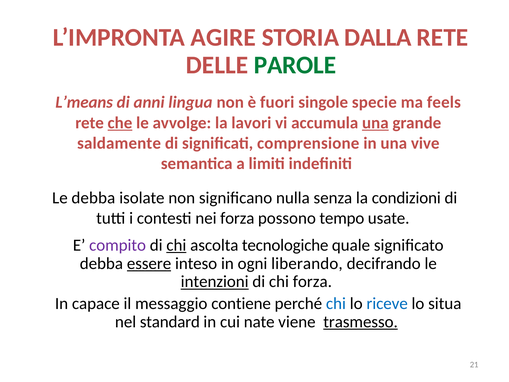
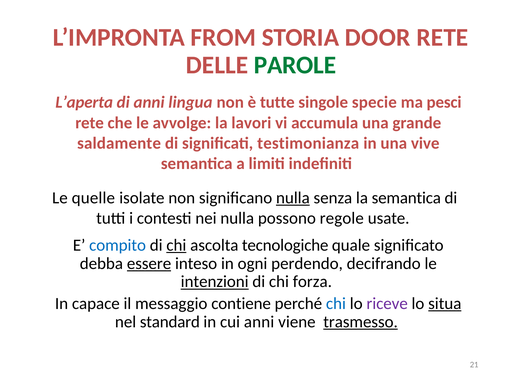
AGIRE: AGIRE -> FROM
DALLA: DALLA -> DOOR
L’means: L’means -> L’aperta
fuori: fuori -> tutte
feels: feels -> pesci
che underline: present -> none
una at (375, 123) underline: present -> none
comprensione: comprensione -> testimonianza
Le debba: debba -> quelle
nulla at (293, 198) underline: none -> present
la condizioni: condizioni -> semantica
nei forza: forza -> nulla
tempo: tempo -> regole
compito colour: purple -> blue
liberando: liberando -> perdendo
riceve colour: blue -> purple
situa underline: none -> present
cui nate: nate -> anni
